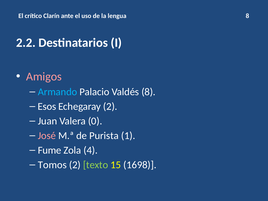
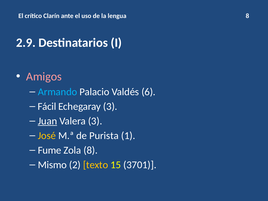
2.2: 2.2 -> 2.9
Valdés 8: 8 -> 6
Esos: Esos -> Fácil
Echegaray 2: 2 -> 3
Juan underline: none -> present
Valera 0: 0 -> 3
José colour: pink -> yellow
Zola 4: 4 -> 8
Tomos: Tomos -> Mismo
texto colour: light green -> yellow
1698: 1698 -> 3701
